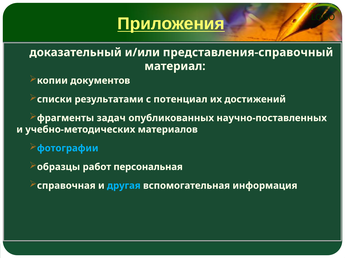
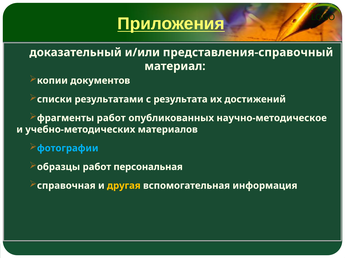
потенциал: потенциал -> результата
фрагменты задач: задач -> работ
научно-поставленных: научно-поставленных -> научно-методическое
другая colour: light blue -> yellow
